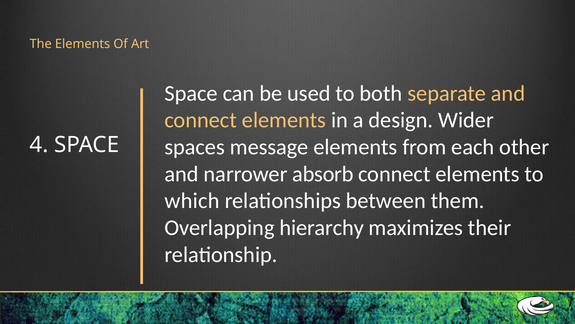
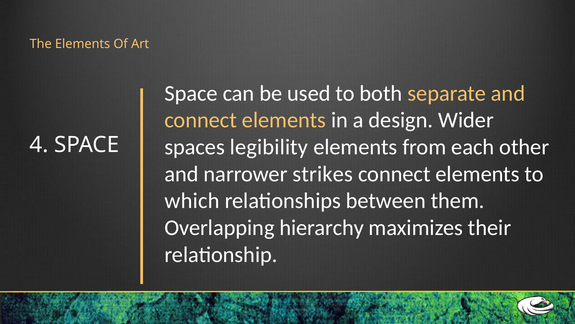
message: message -> legibility
absorb: absorb -> strikes
